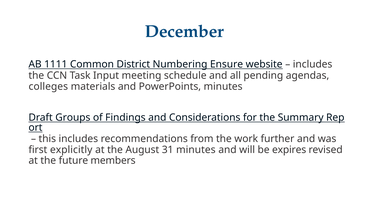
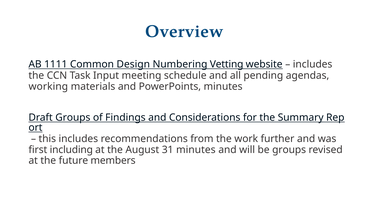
December: December -> Overview
District: District -> Design
Ensure: Ensure -> Vetting
colleges: colleges -> working
explicitly: explicitly -> including
be expires: expires -> groups
